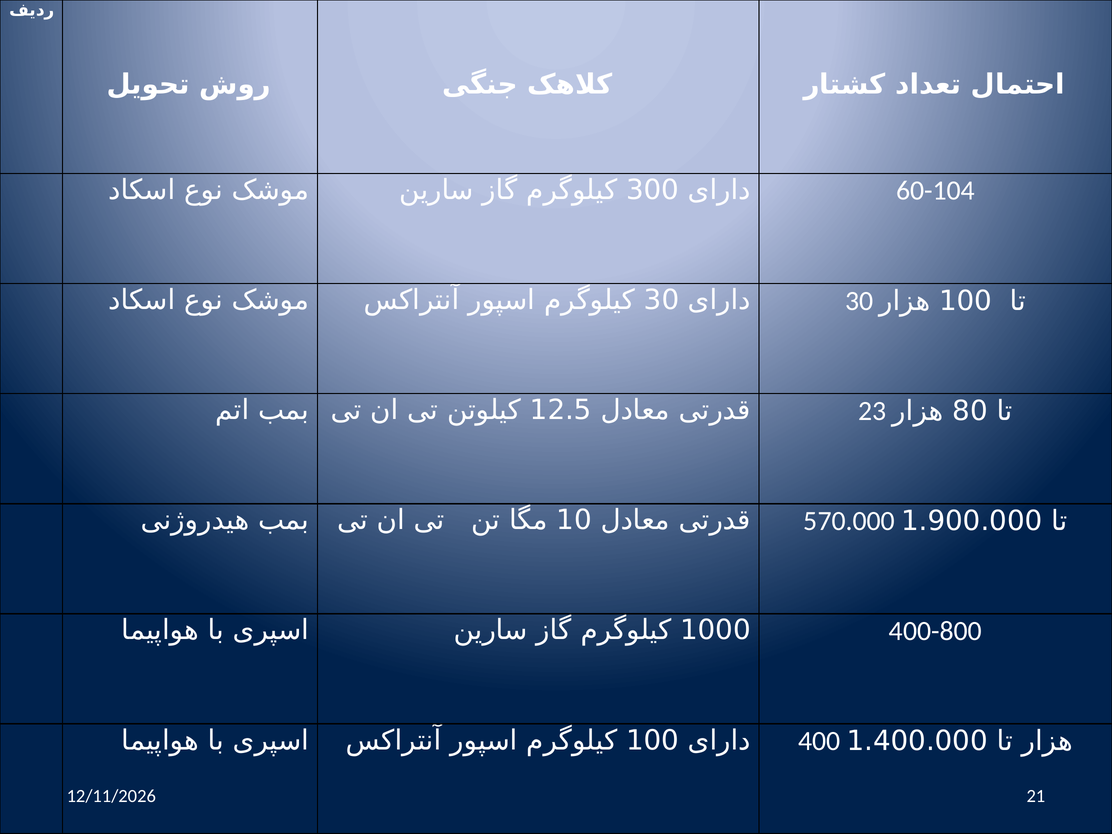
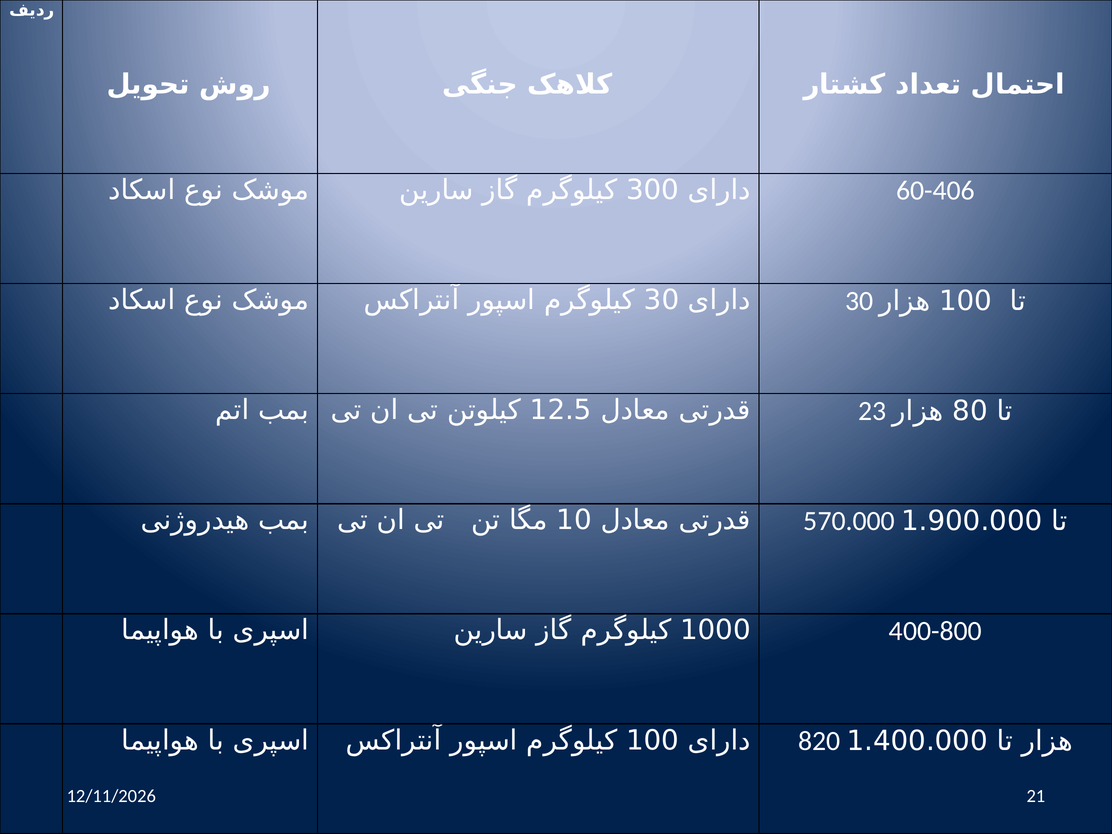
60-104: 60-104 -> 60-406
400: 400 -> 820
